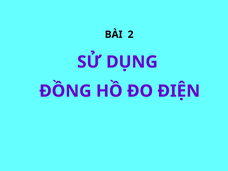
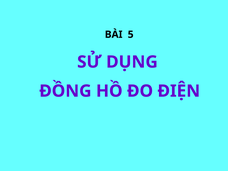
2: 2 -> 5
